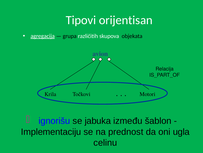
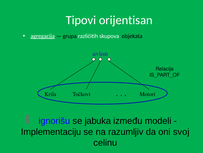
šablon: šablon -> modeli
prednost: prednost -> razumljiv
ugla: ugla -> svoj
